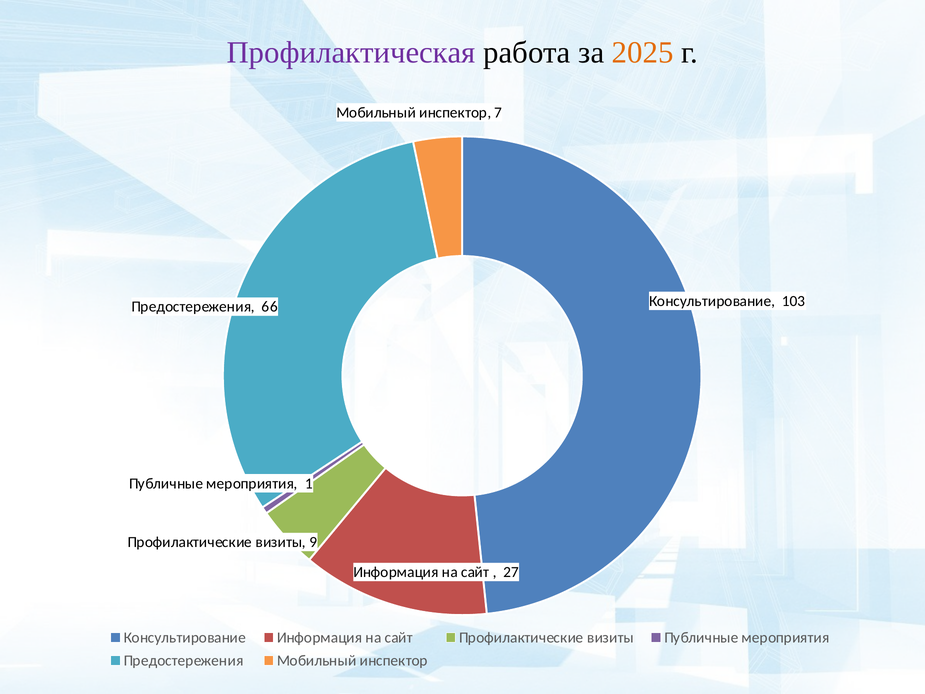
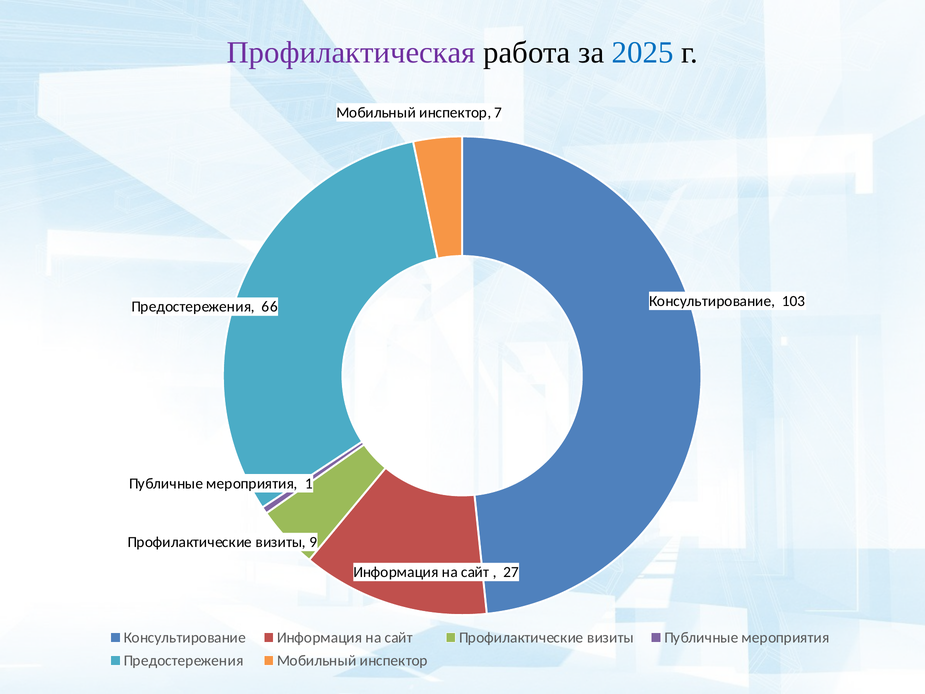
2025 colour: orange -> blue
